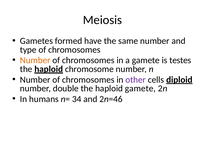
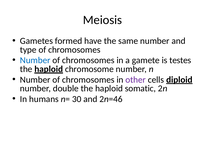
Number at (35, 60) colour: orange -> blue
haploid gamete: gamete -> somatic
34: 34 -> 30
